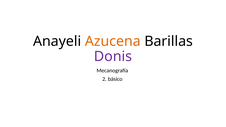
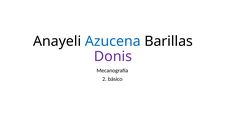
Azucena colour: orange -> blue
